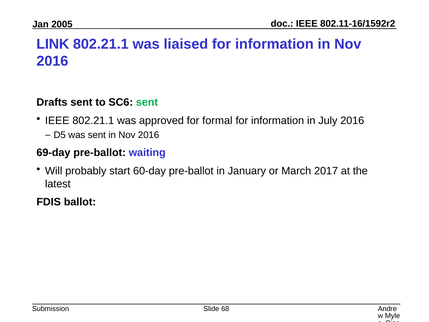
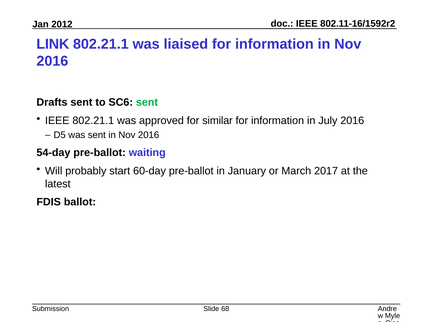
2005: 2005 -> 2012
formal: formal -> similar
69-day: 69-day -> 54-day
